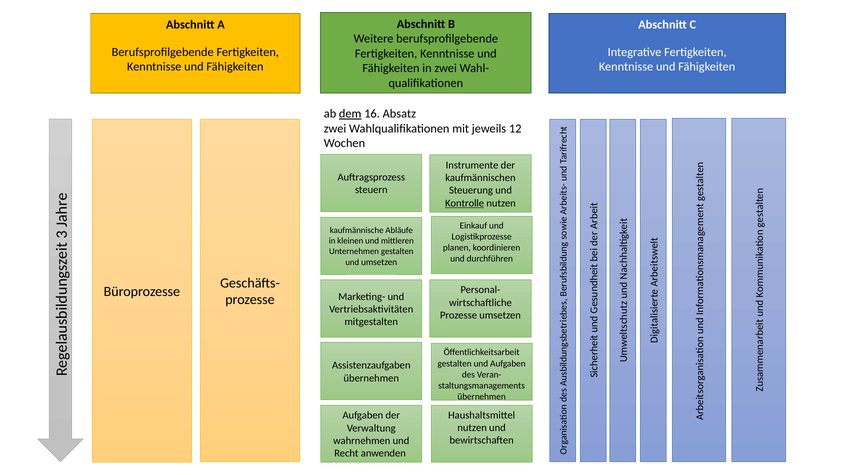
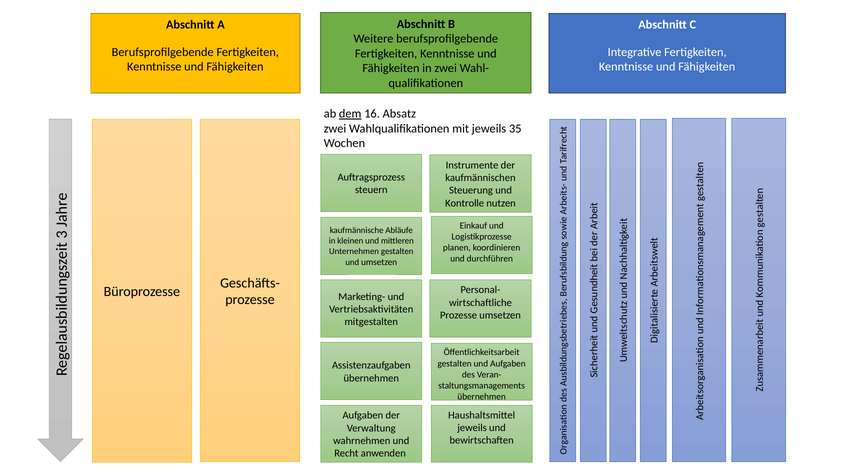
12: 12 -> 35
Kontrolle underline: present -> none
nutzen at (472, 428): nutzen -> jeweils
